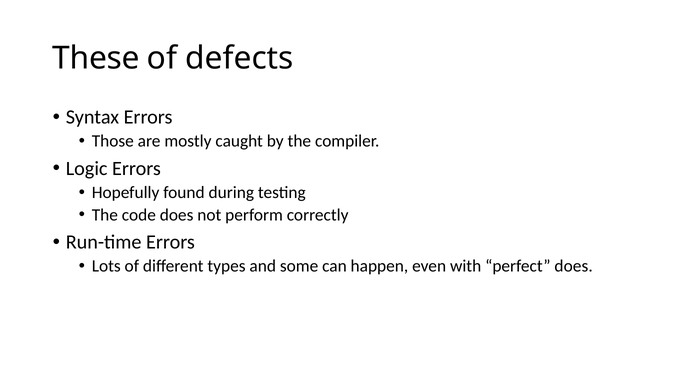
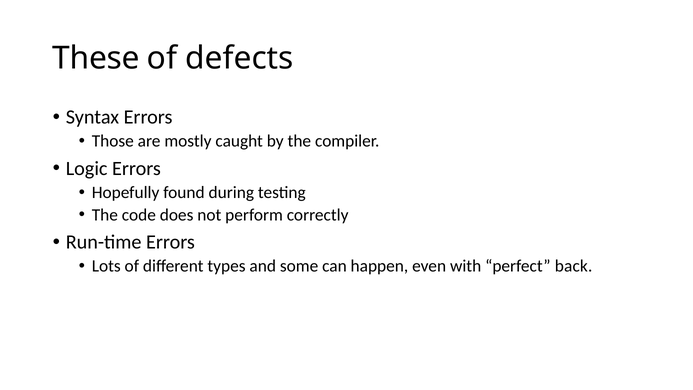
perfect does: does -> back
